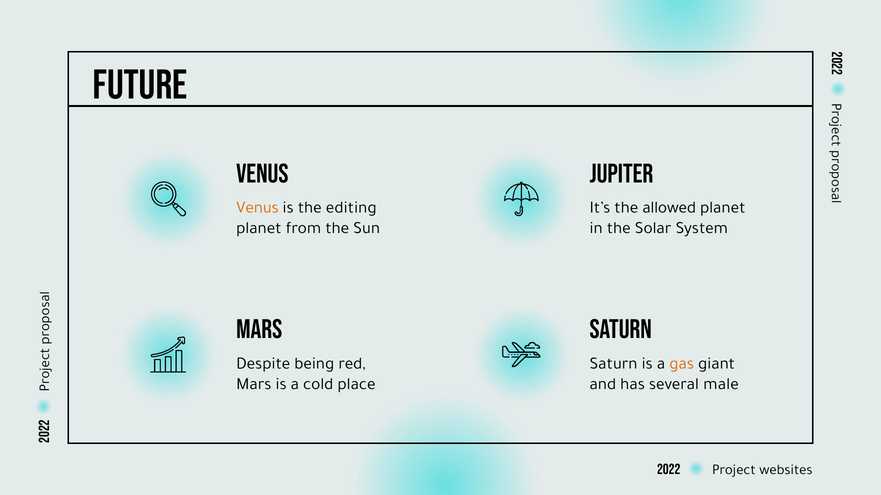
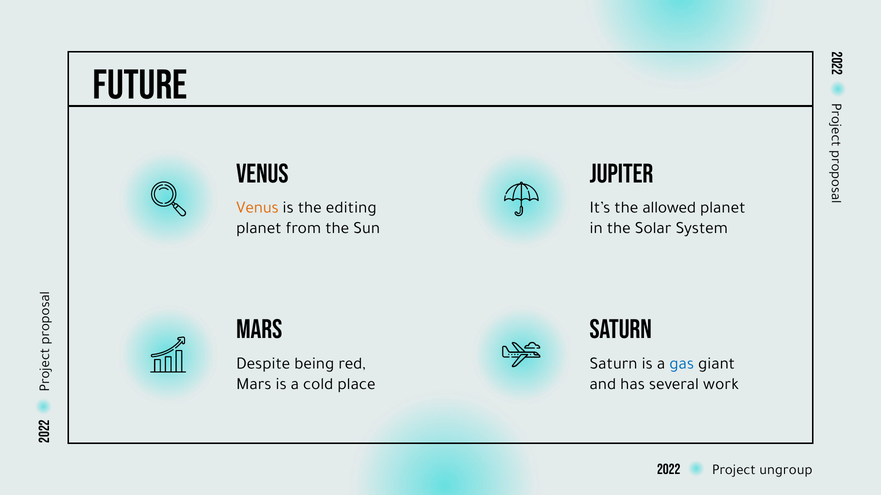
gas colour: orange -> blue
male: male -> work
websites: websites -> ungroup
